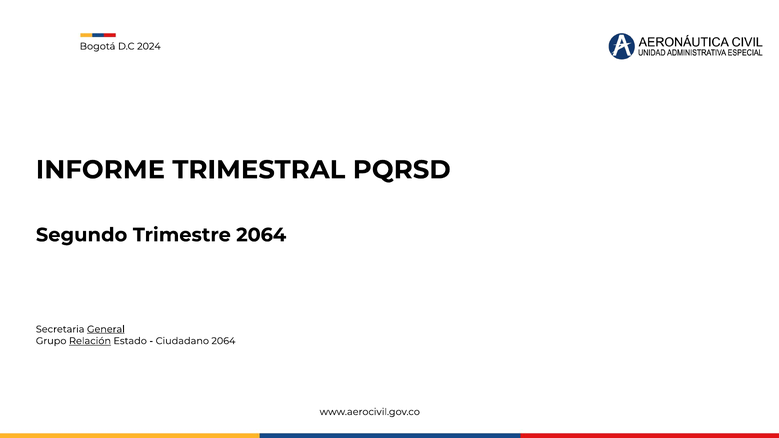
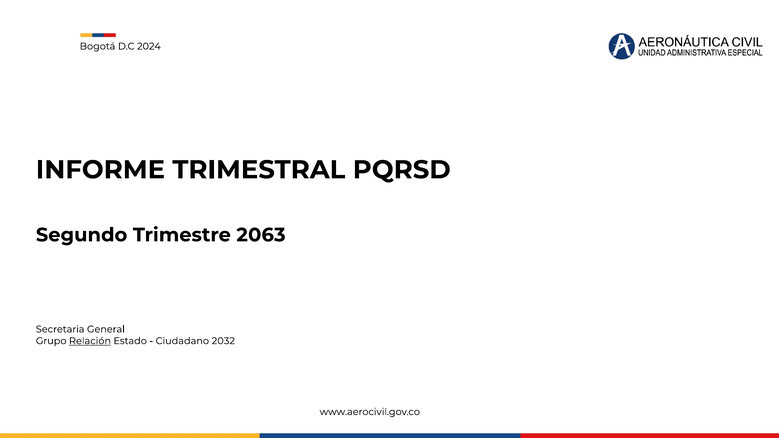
Trimestre 2064: 2064 -> 2063
General underline: present -> none
Ciudadano 2064: 2064 -> 2032
